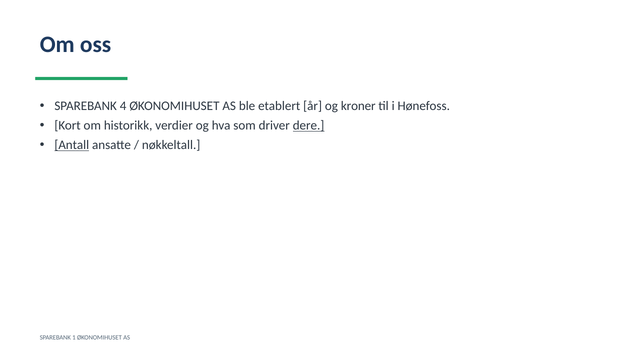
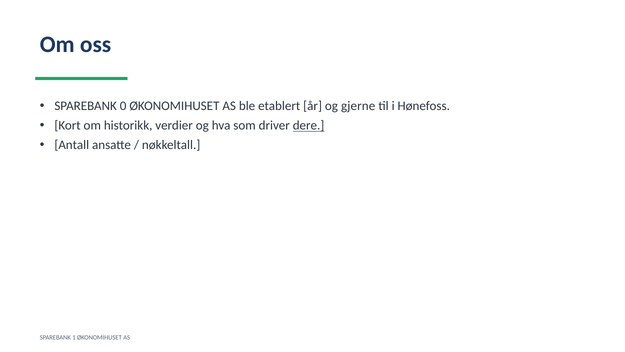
4: 4 -> 0
kroner: kroner -> gjerne
Antall underline: present -> none
